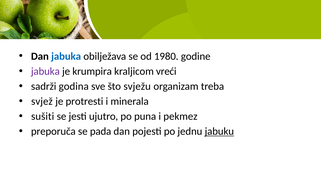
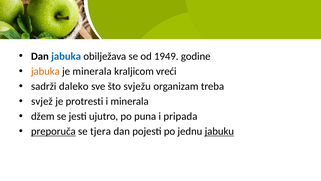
1980: 1980 -> 1949
jabuka at (45, 71) colour: purple -> orange
je krumpira: krumpira -> minerala
godina: godina -> daleko
sušiti: sušiti -> džem
pekmez: pekmez -> pripada
preporuča underline: none -> present
pada: pada -> tjera
